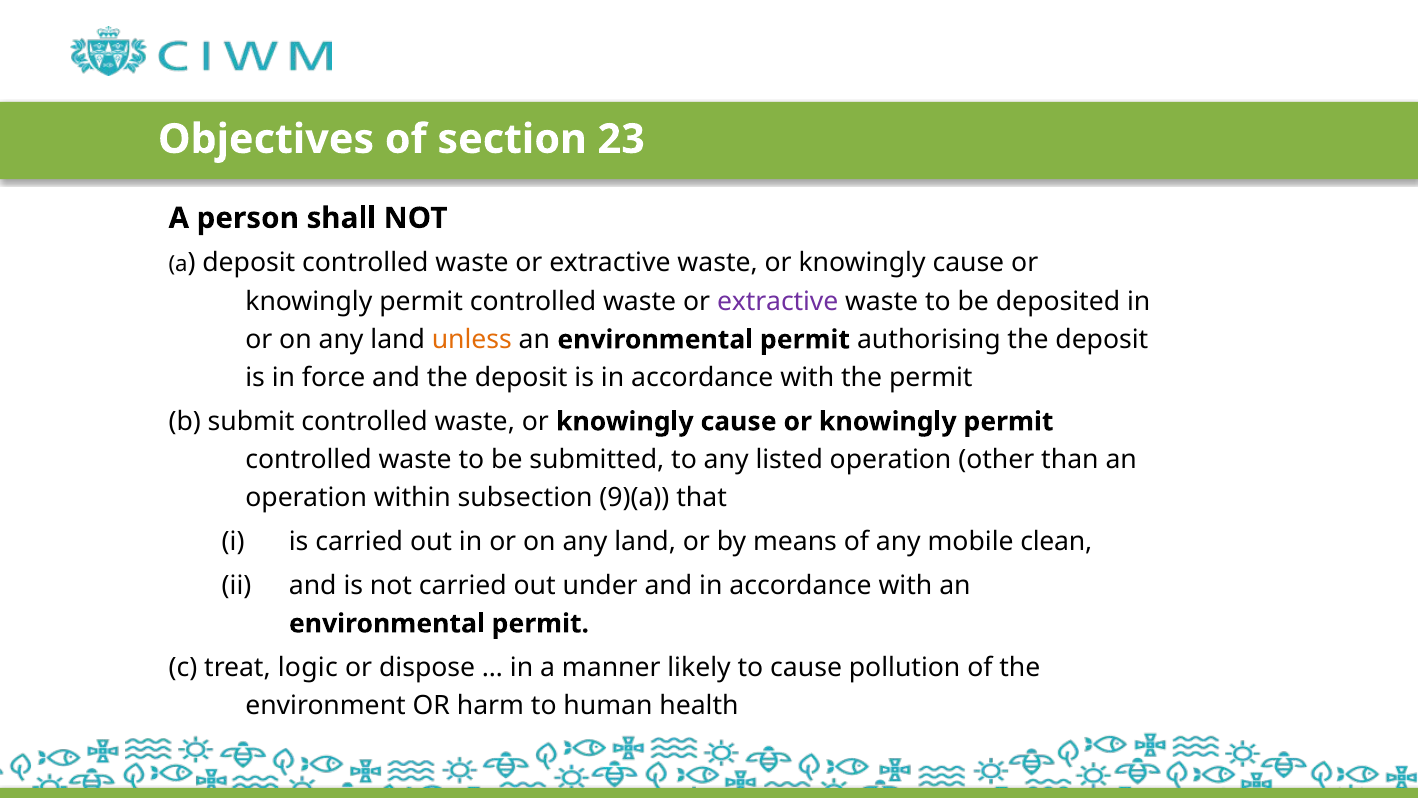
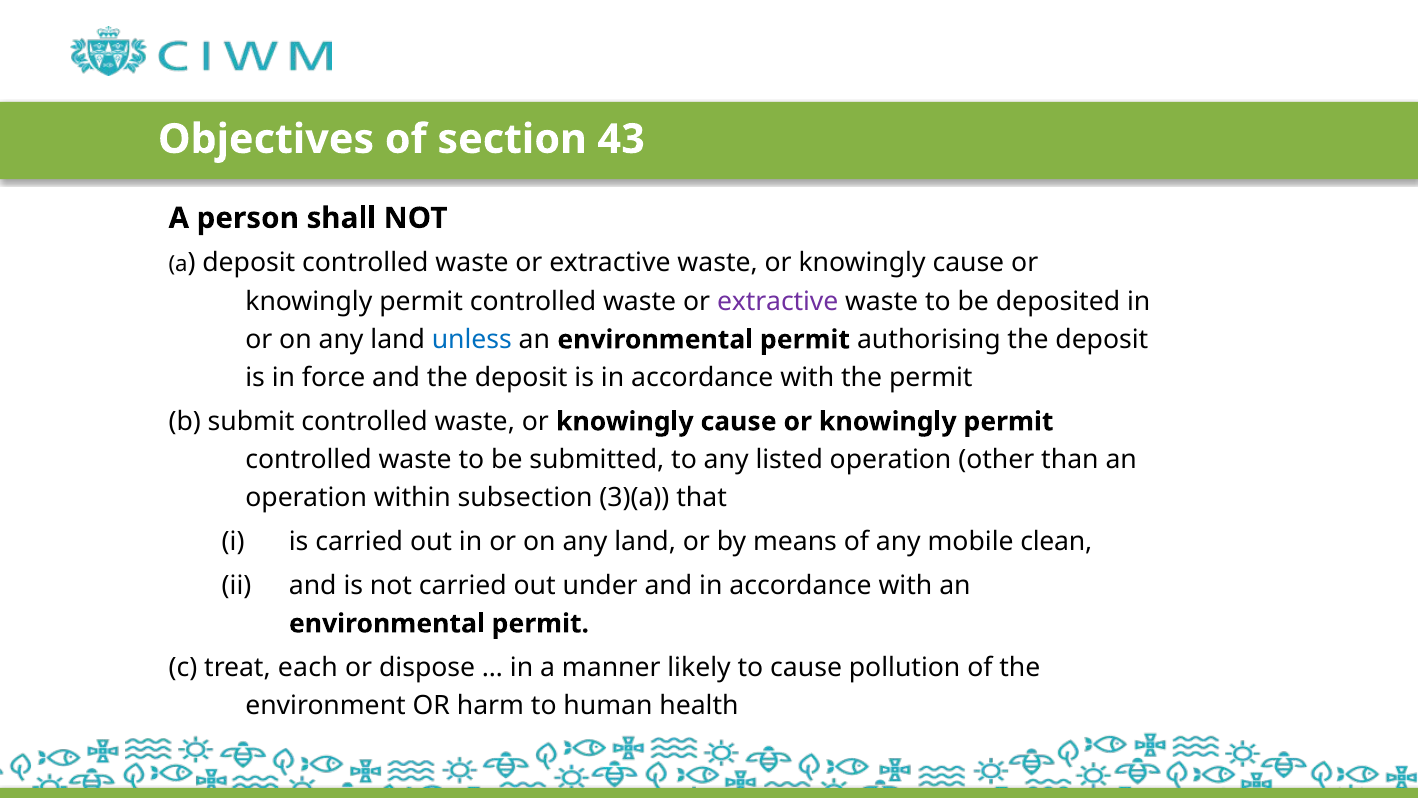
23: 23 -> 43
unless colour: orange -> blue
9)(a: 9)(a -> 3)(a
logic: logic -> each
